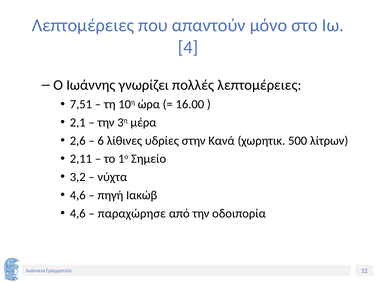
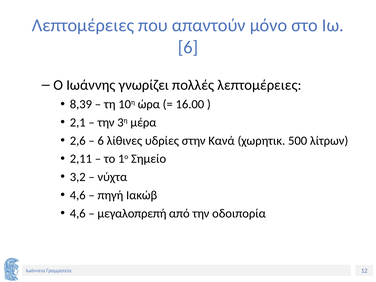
4 at (188, 47): 4 -> 6
7,51: 7,51 -> 8,39
παραχώρησε: παραχώρησε -> μεγαλοπρεπή
